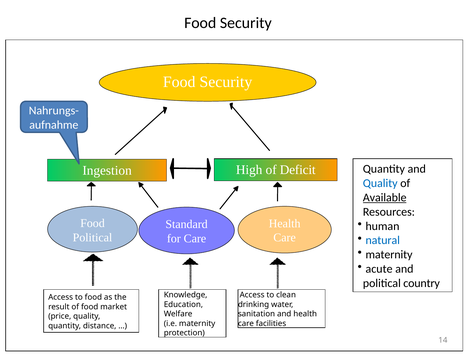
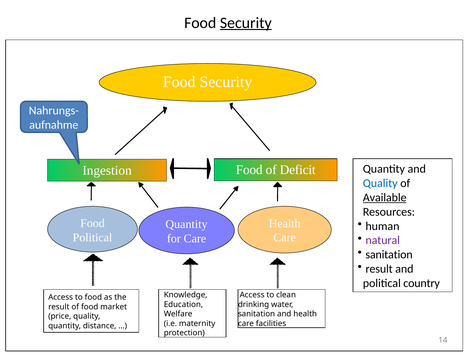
Security at (246, 23) underline: none -> present
High at (249, 170): High -> Food
Standard at (187, 224): Standard -> Quantity
natural colour: blue -> purple
maternity at (389, 255): maternity -> sanitation
acute at (379, 269): acute -> result
